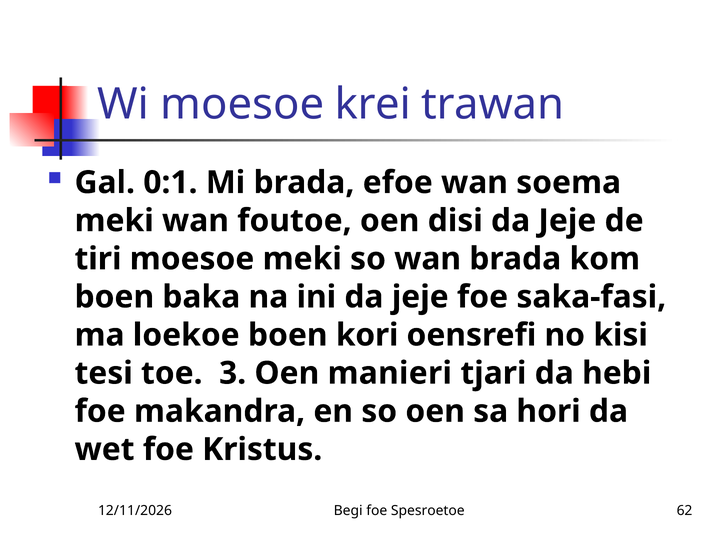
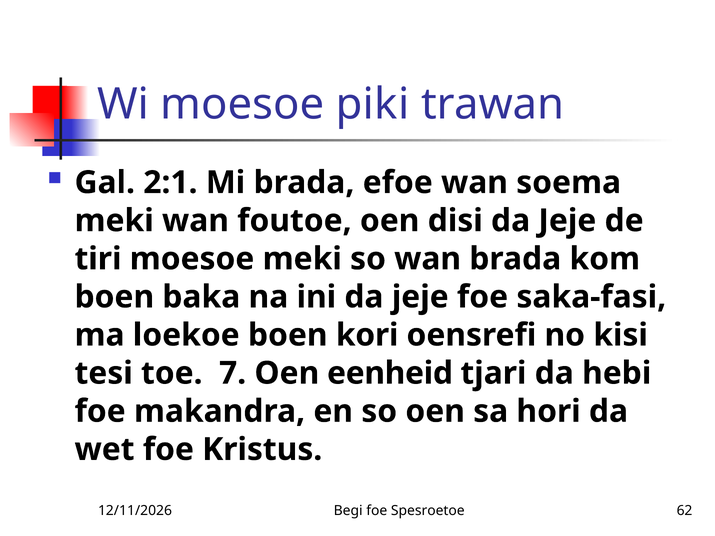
krei: krei -> piki
0:1: 0:1 -> 2:1
3: 3 -> 7
manieri: manieri -> eenheid
